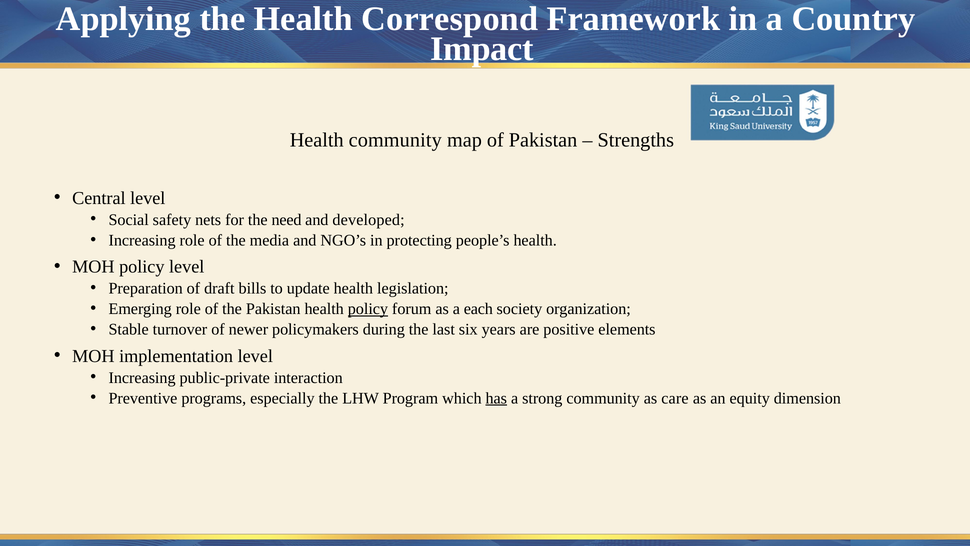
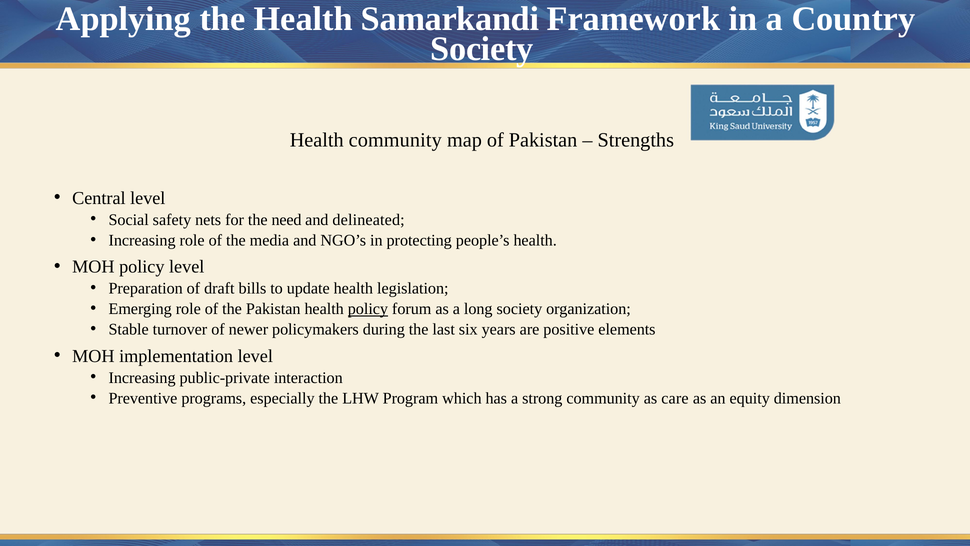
Correspond: Correspond -> Samarkandi
Impact at (482, 49): Impact -> Society
developed: developed -> delineated
each: each -> long
has underline: present -> none
